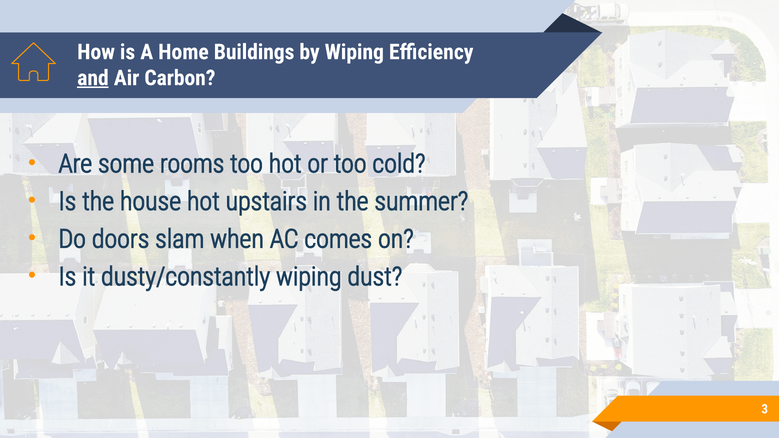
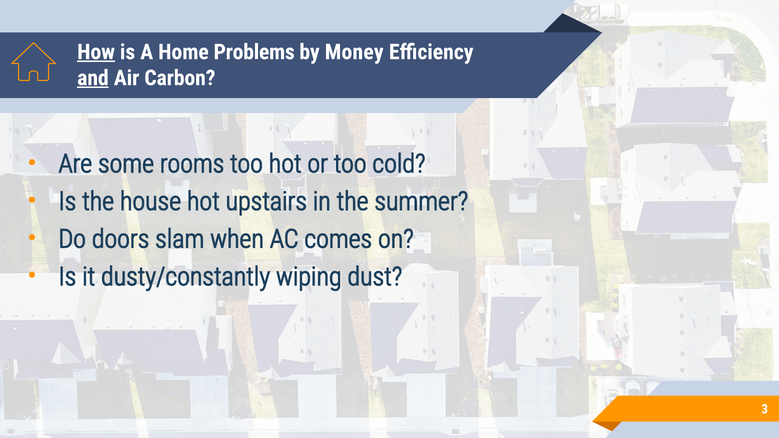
How underline: none -> present
Buildings: Buildings -> Problems
by Wiping: Wiping -> Money
